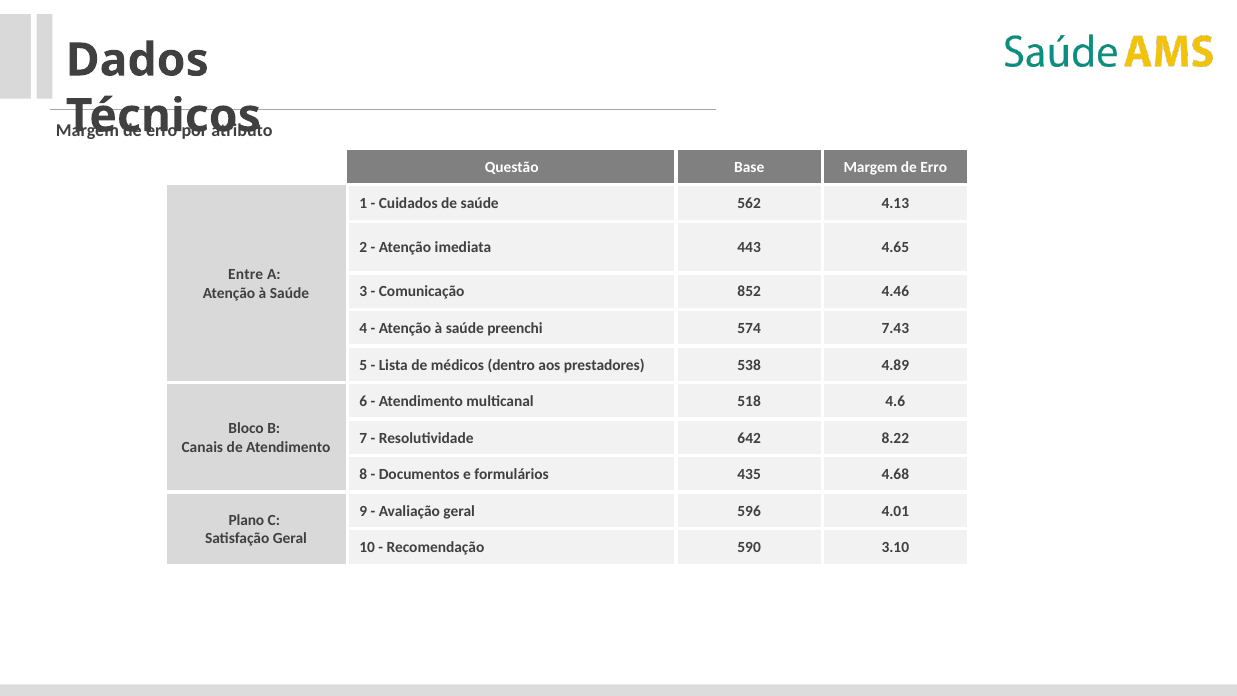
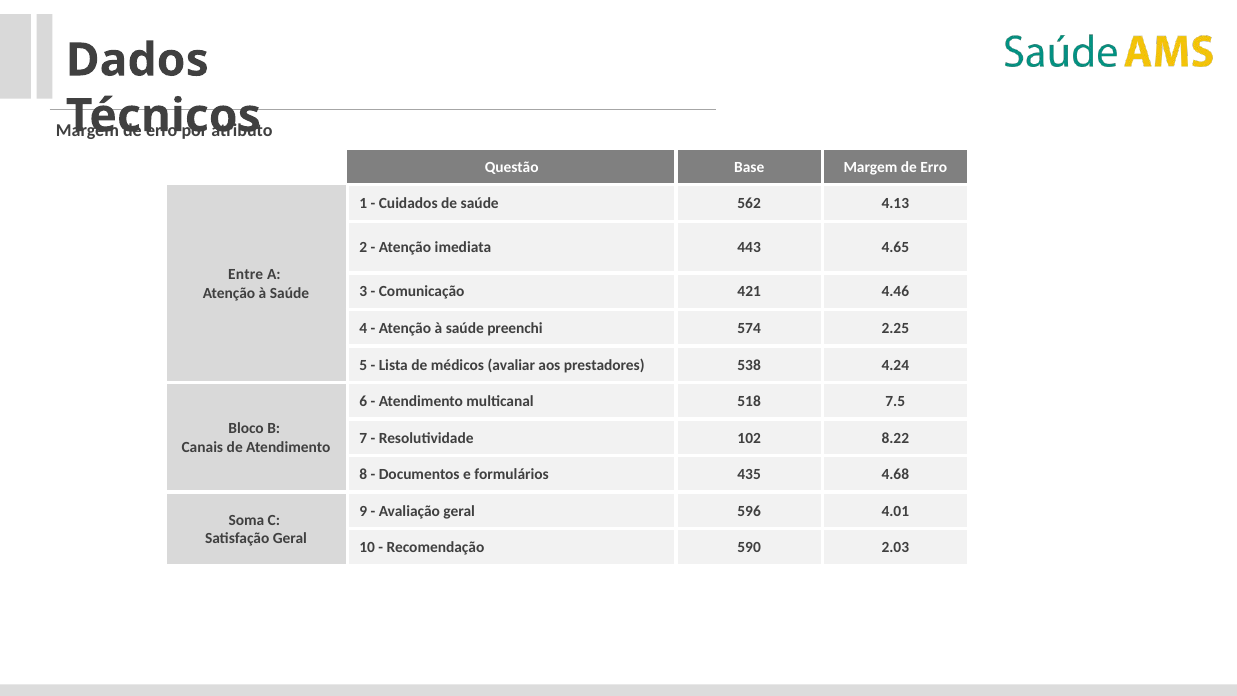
852: 852 -> 421
7.43: 7.43 -> 2.25
dentro: dentro -> avaliar
4.89: 4.89 -> 4.24
4.6: 4.6 -> 7.5
642: 642 -> 102
Plano: Plano -> Soma
3.10: 3.10 -> 2.03
